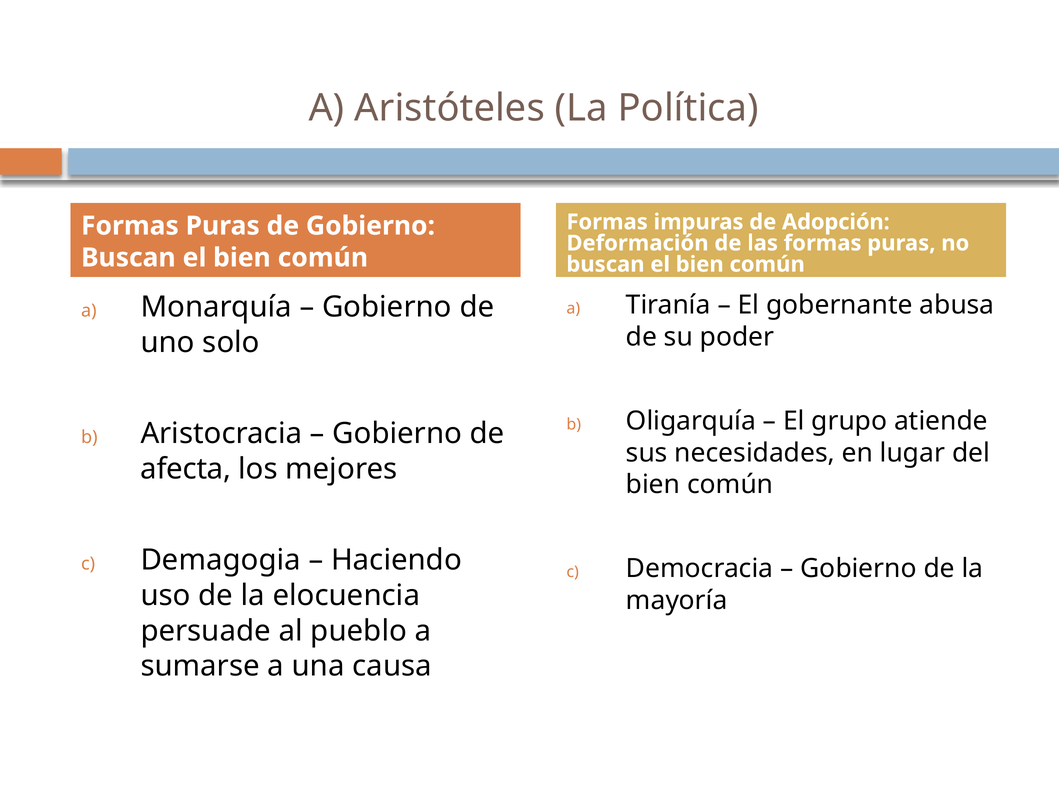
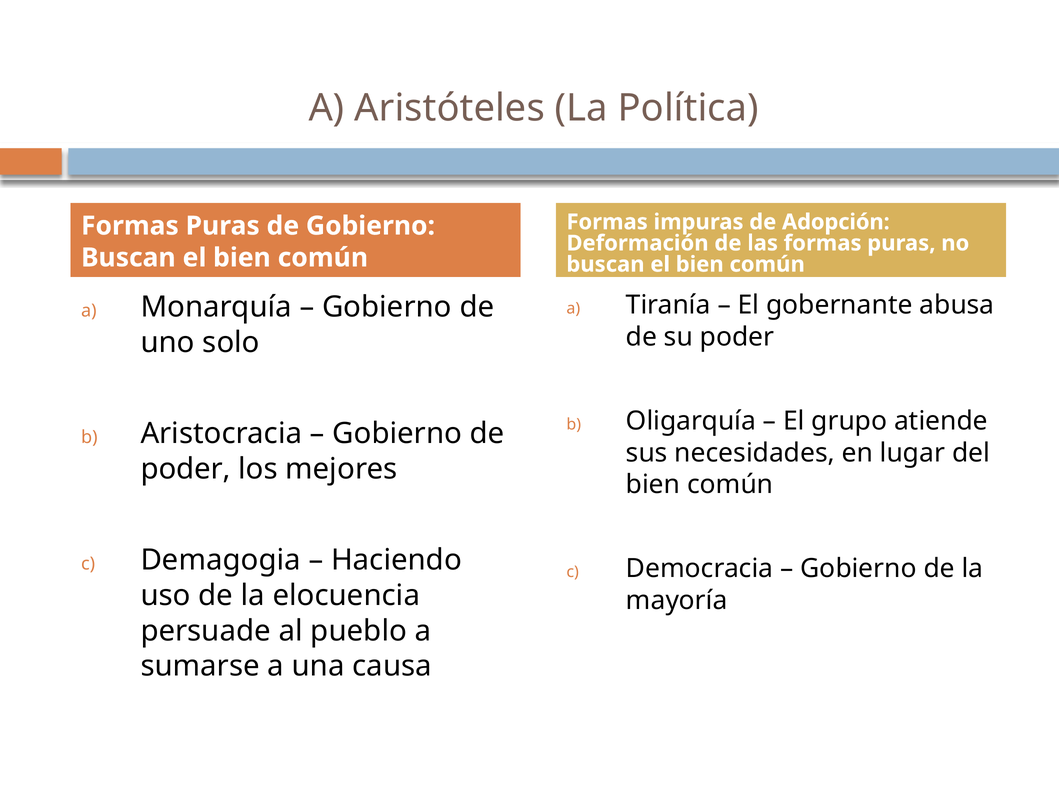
afecta at (186, 469): afecta -> poder
